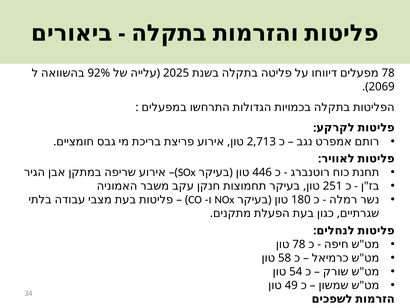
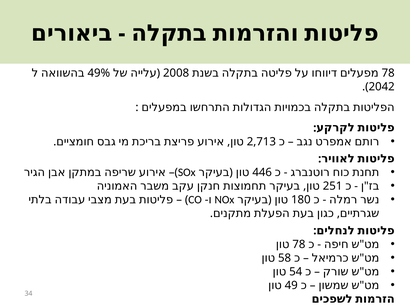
92%: 92% -> 49%
2025: 2025 -> 2008
2069: 2069 -> 2042
